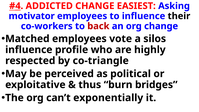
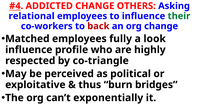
EASIEST: EASIEST -> OTHERS
motivator: motivator -> relational
their colour: black -> green
vote: vote -> fully
silos: silos -> look
